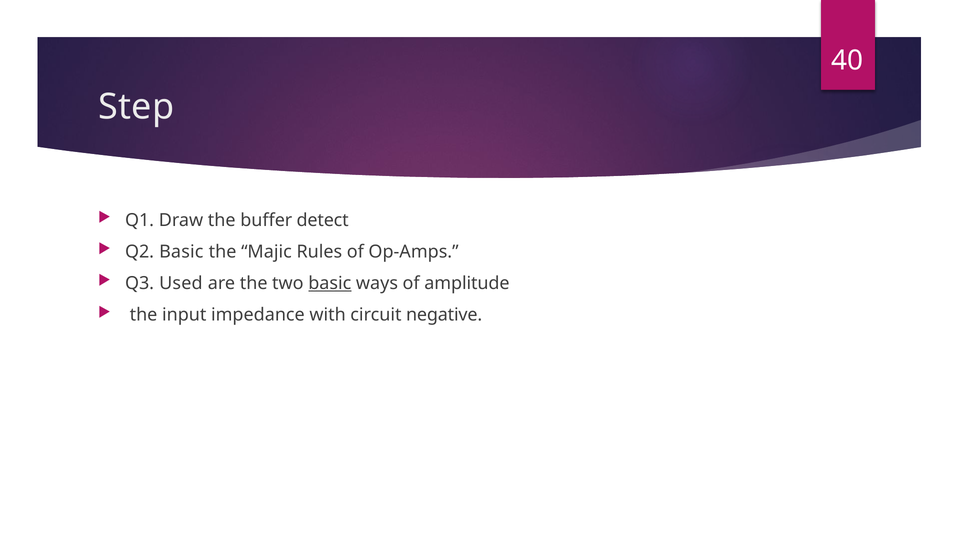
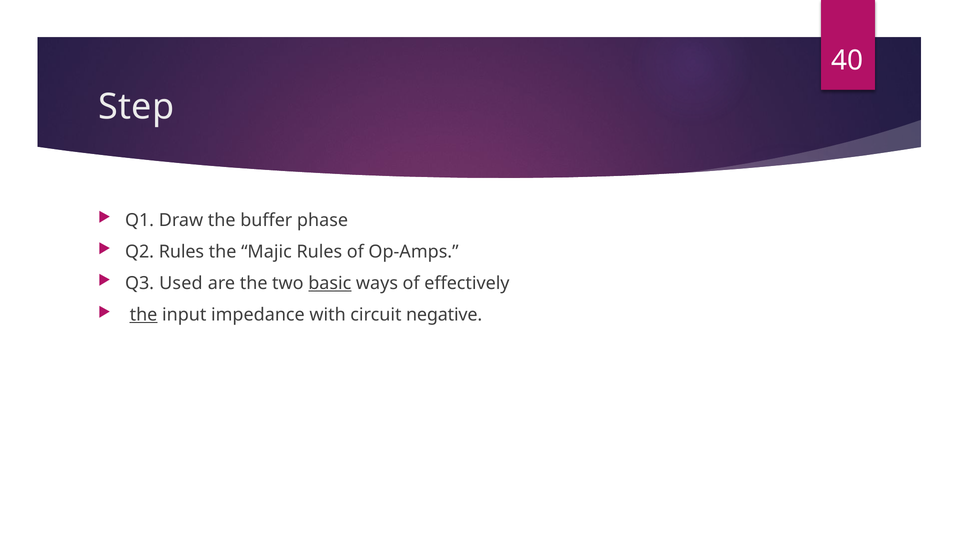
detect: detect -> phase
Q2 Basic: Basic -> Rules
amplitude: amplitude -> effectively
the at (144, 315) underline: none -> present
